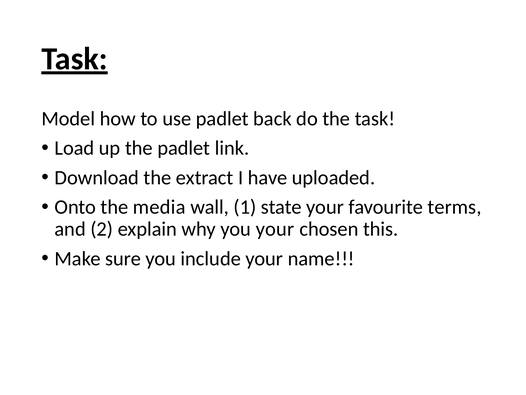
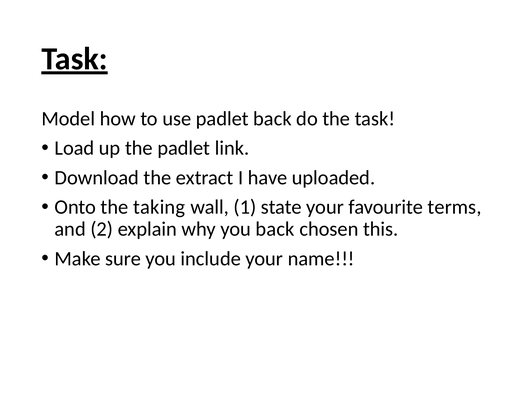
media: media -> taking
you your: your -> back
